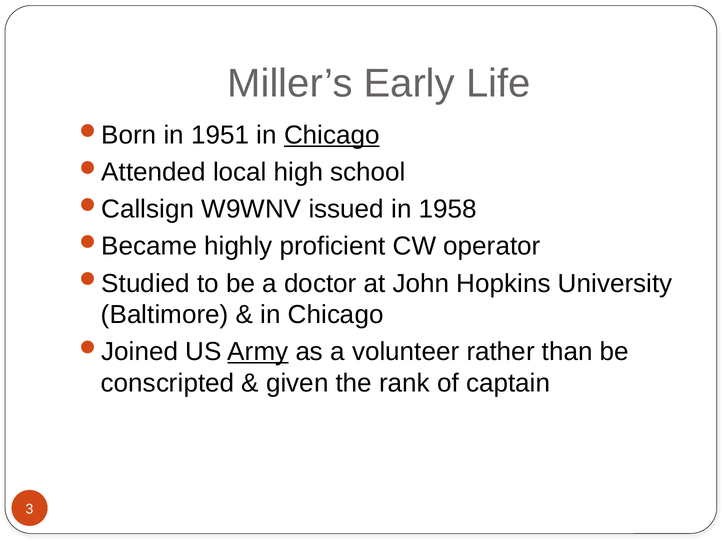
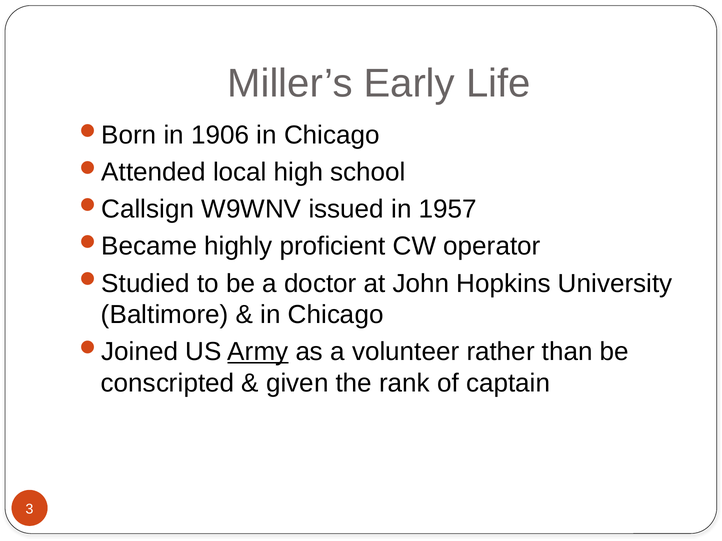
1951: 1951 -> 1906
Chicago at (332, 135) underline: present -> none
1958: 1958 -> 1957
